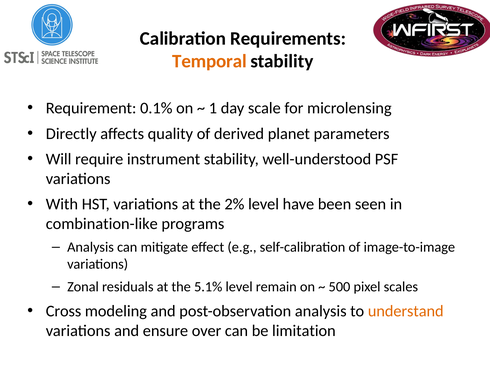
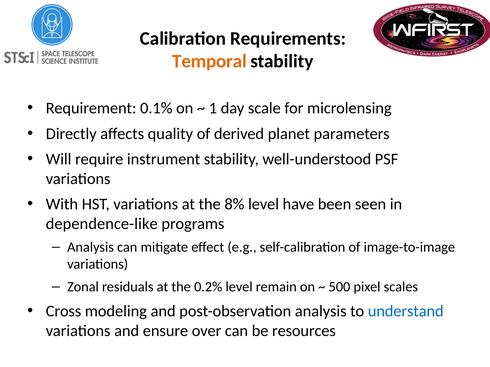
2%: 2% -> 8%
combination-like: combination-like -> dependence-like
5.1%: 5.1% -> 0.2%
understand colour: orange -> blue
limitation: limitation -> resources
